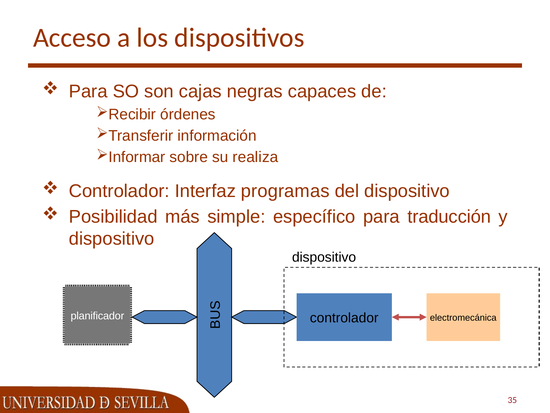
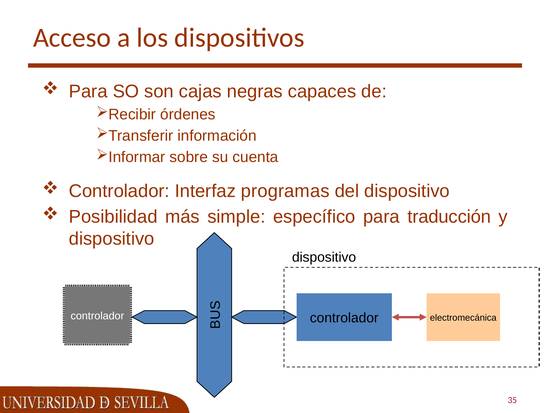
realiza: realiza -> cuenta
planificador at (97, 315): planificador -> controlador
